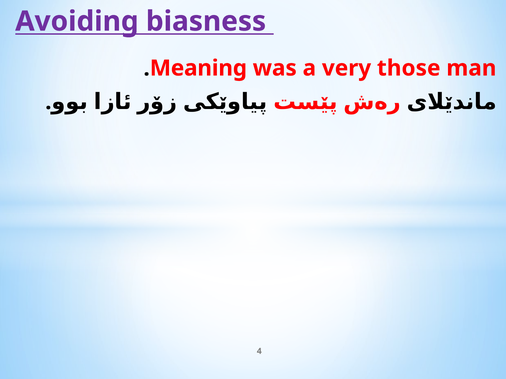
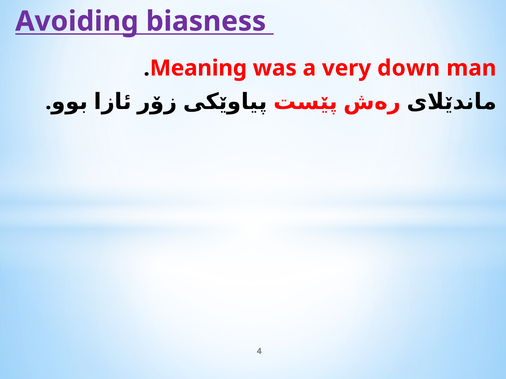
those: those -> down
